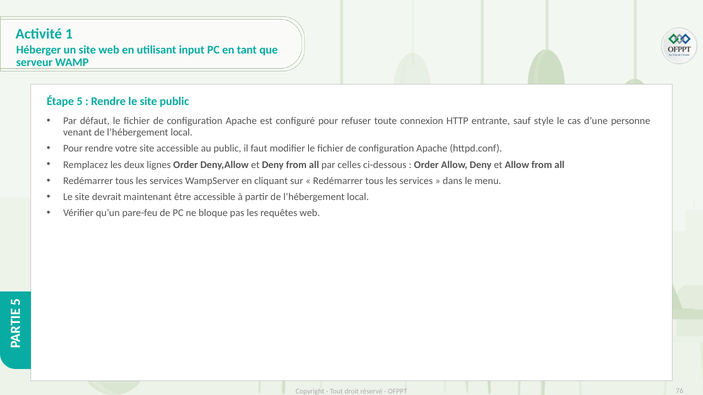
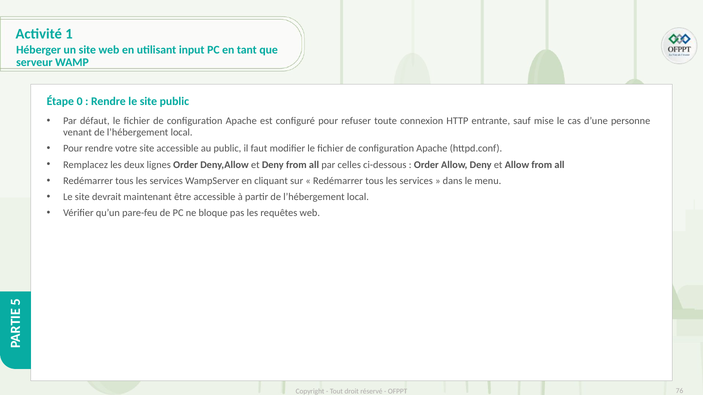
Étape 5: 5 -> 0
style: style -> mise
